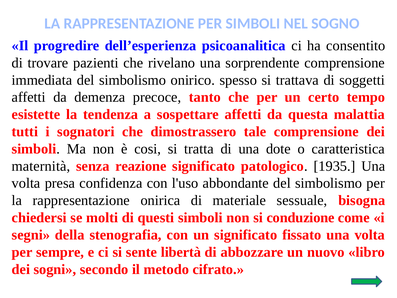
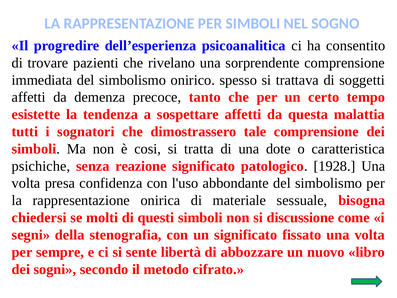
maternità: maternità -> psichiche
1935: 1935 -> 1928
conduzione: conduzione -> discussione
